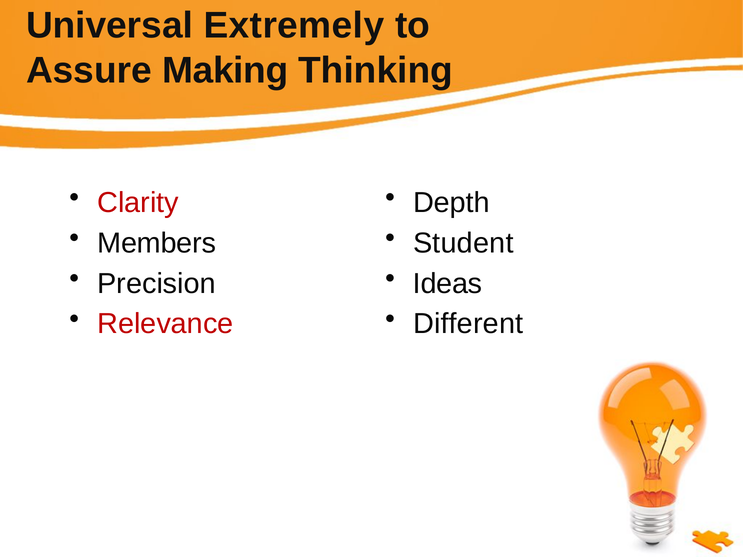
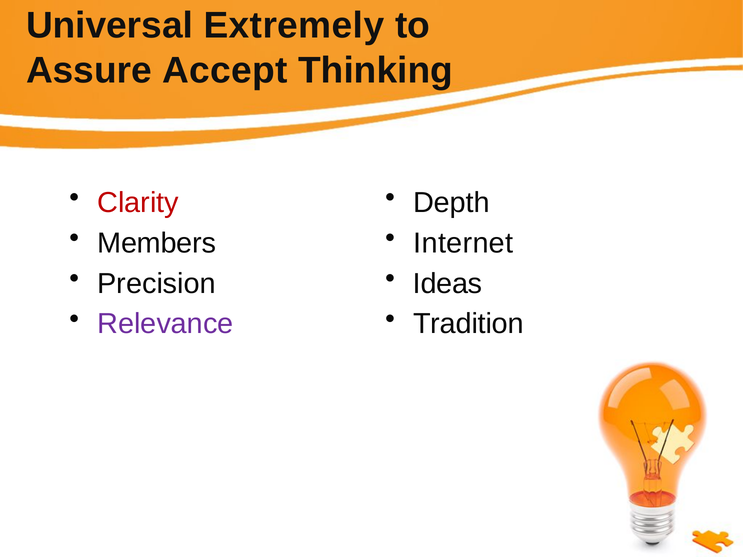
Making: Making -> Accept
Student: Student -> Internet
Relevance colour: red -> purple
Different: Different -> Tradition
